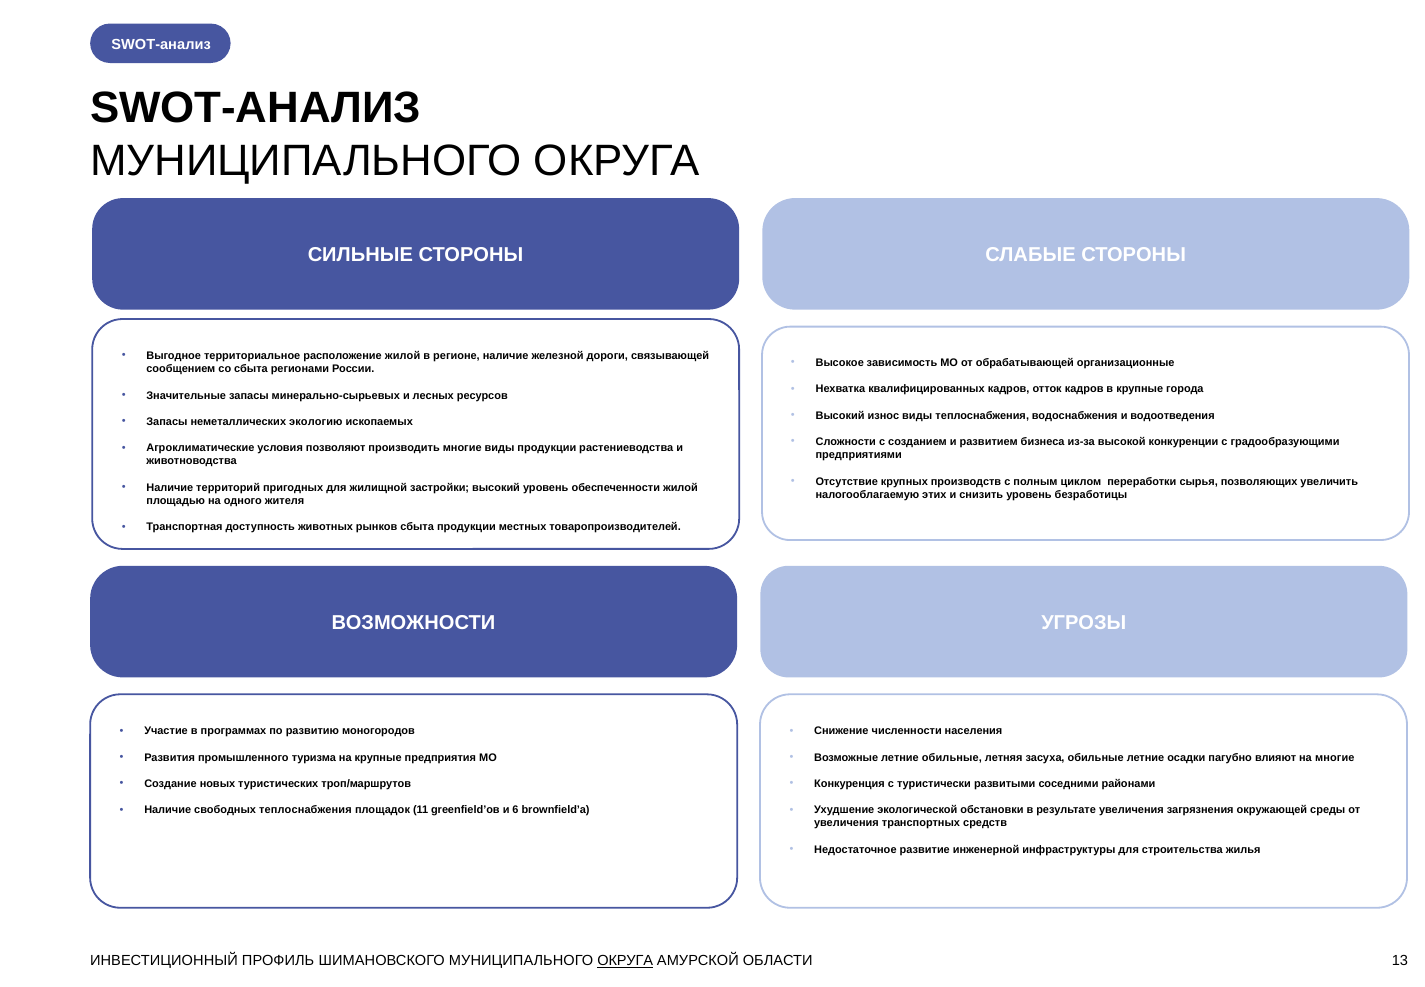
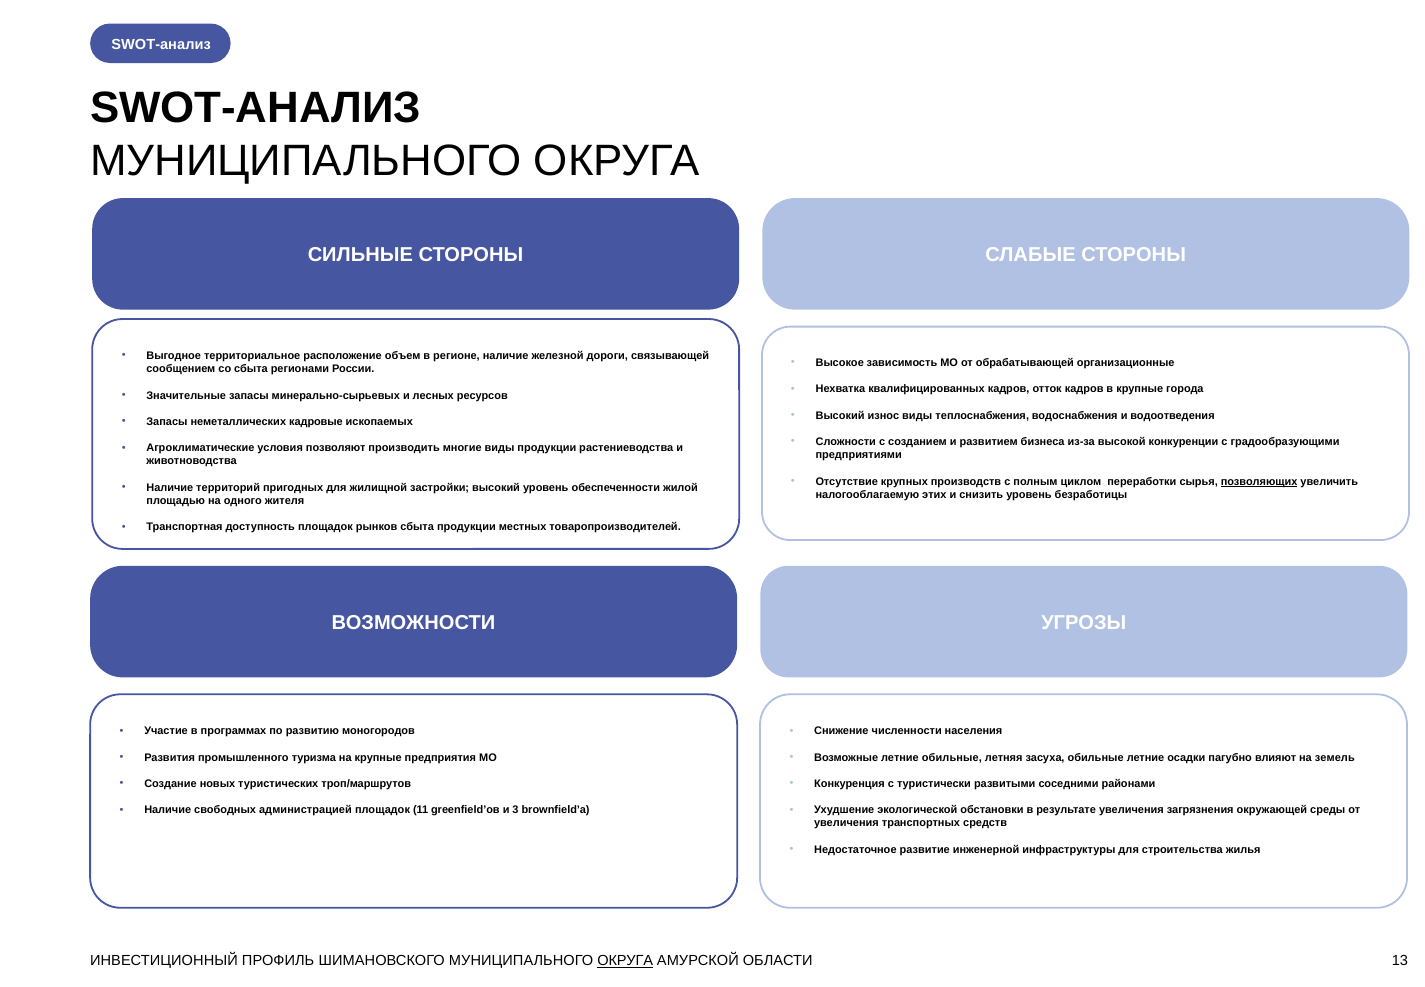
расположение жилой: жилой -> объем
экологию: экологию -> кадровые
позволяющих underline: none -> present
доступность животных: животных -> площадок
на многие: многие -> земель
свободных теплоснабжения: теплоснабжения -> администрацией
6: 6 -> 3
